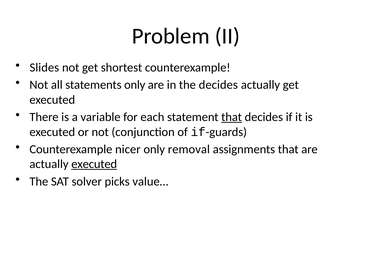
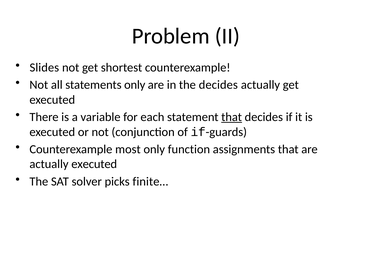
nicer: nicer -> most
removal: removal -> function
executed at (94, 164) underline: present -> none
value…: value… -> finite…
